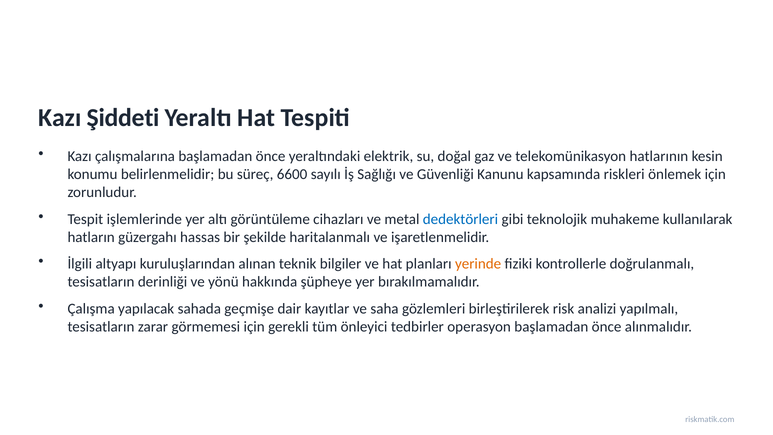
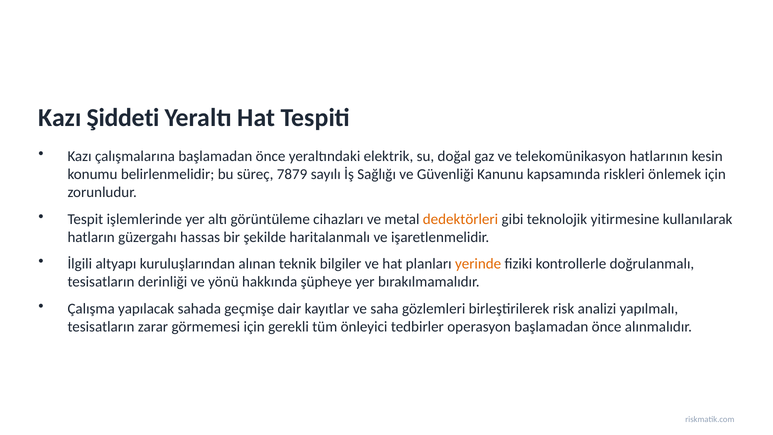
6600: 6600 -> 7879
dedektörleri colour: blue -> orange
muhakeme: muhakeme -> yitirmesine
